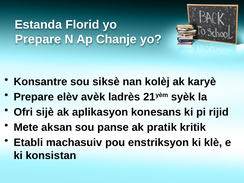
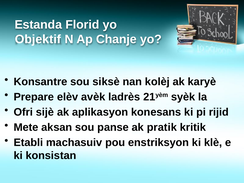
Prepare at (38, 39): Prepare -> Objektif
